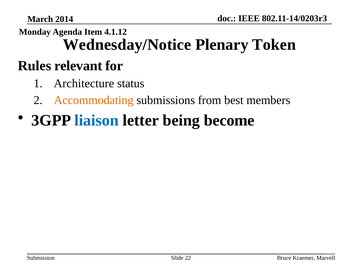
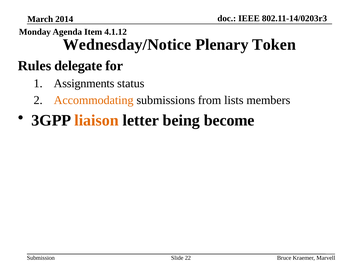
relevant: relevant -> delegate
Architecture: Architecture -> Assignments
best: best -> lists
liaison colour: blue -> orange
